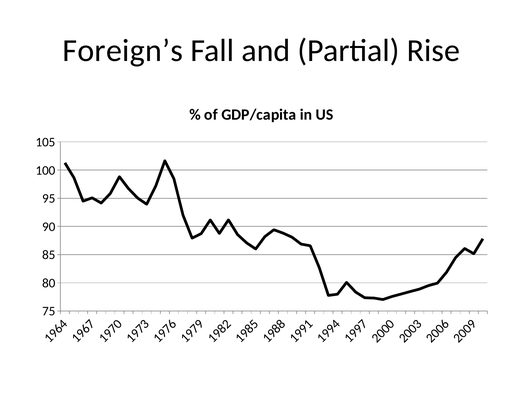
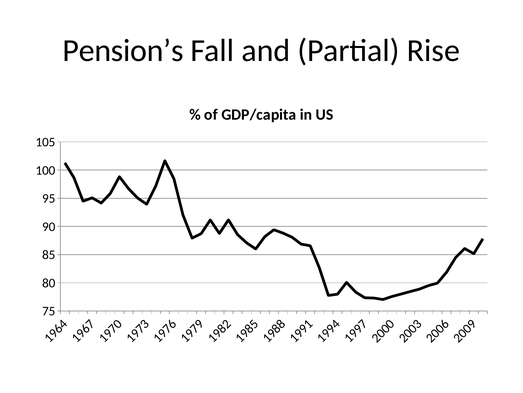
Foreign’s: Foreign’s -> Pension’s
